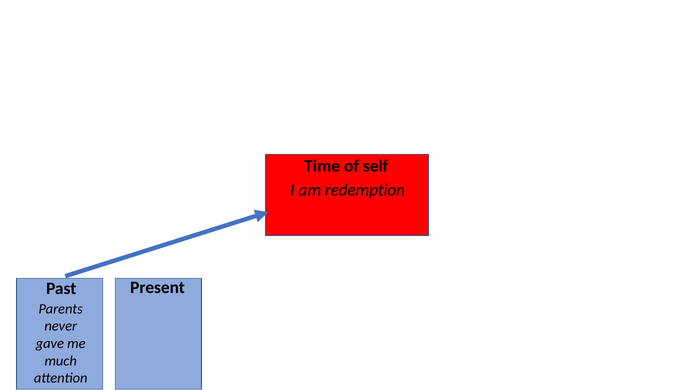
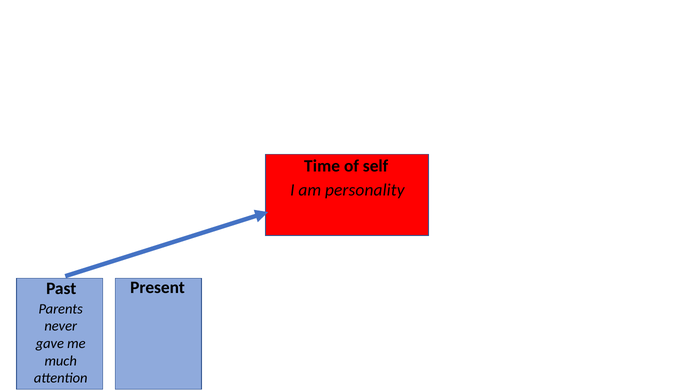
redemption: redemption -> personality
